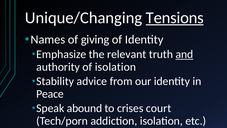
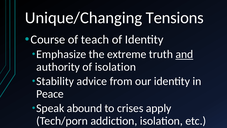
Tensions underline: present -> none
Names: Names -> Course
giving: giving -> teach
relevant: relevant -> extreme
court: court -> apply
